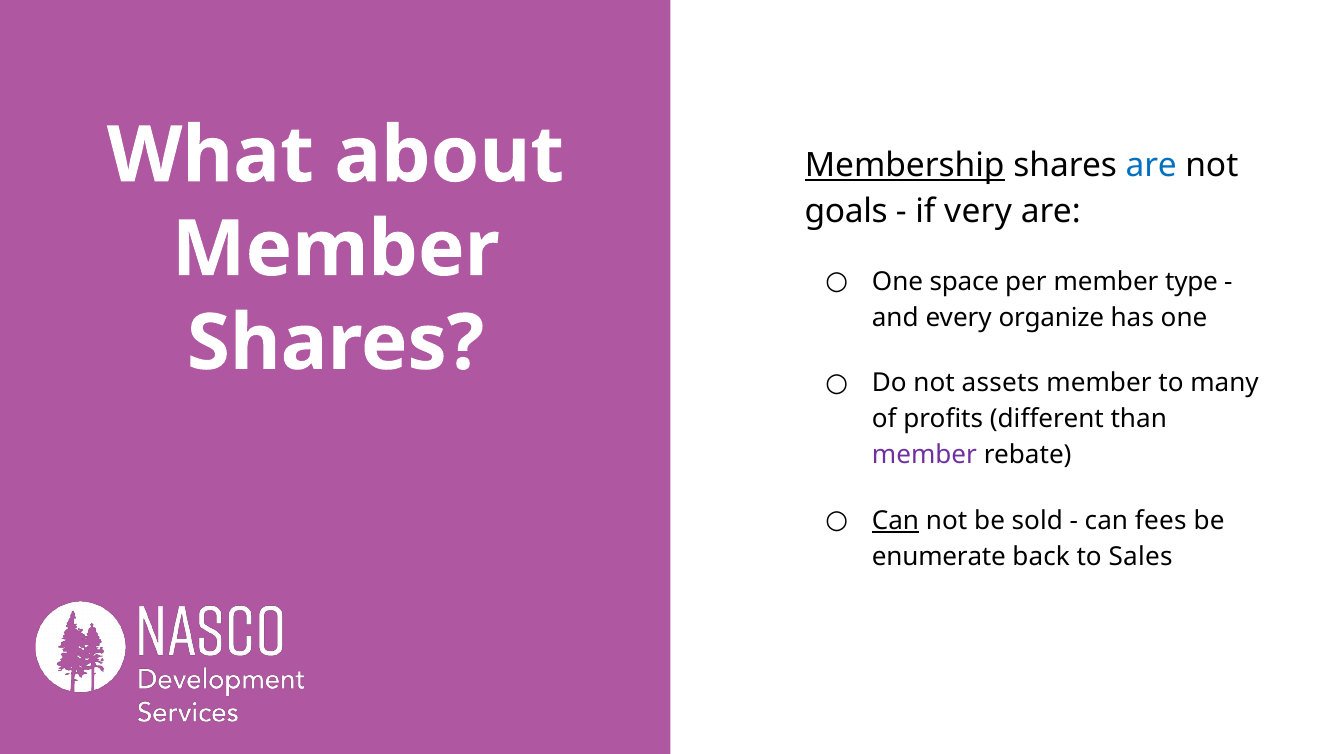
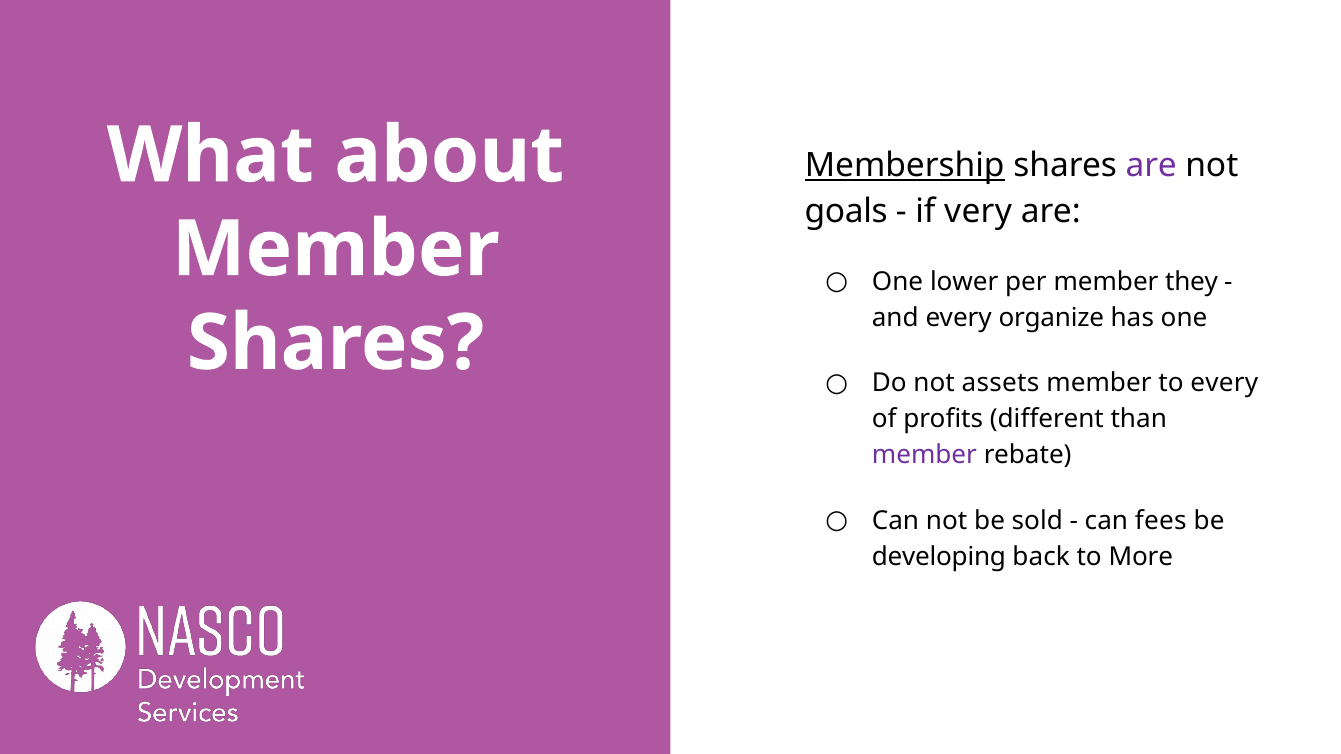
are at (1151, 166) colour: blue -> purple
space: space -> lower
type: type -> they
to many: many -> every
Can at (896, 521) underline: present -> none
enumerate: enumerate -> developing
Sales: Sales -> More
